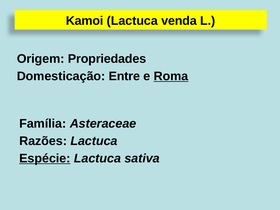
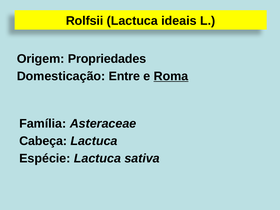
Kamoi: Kamoi -> Rolfsii
venda: venda -> ideais
Razões: Razões -> Cabeça
Espécie underline: present -> none
